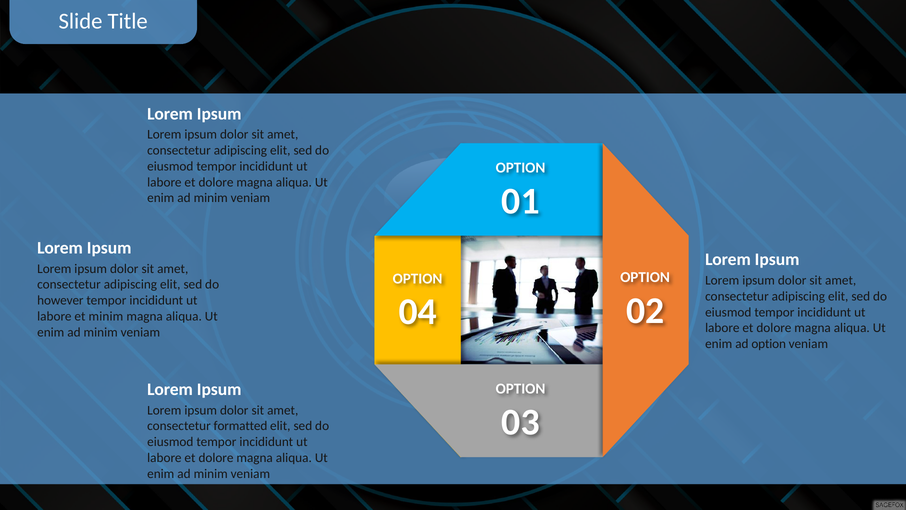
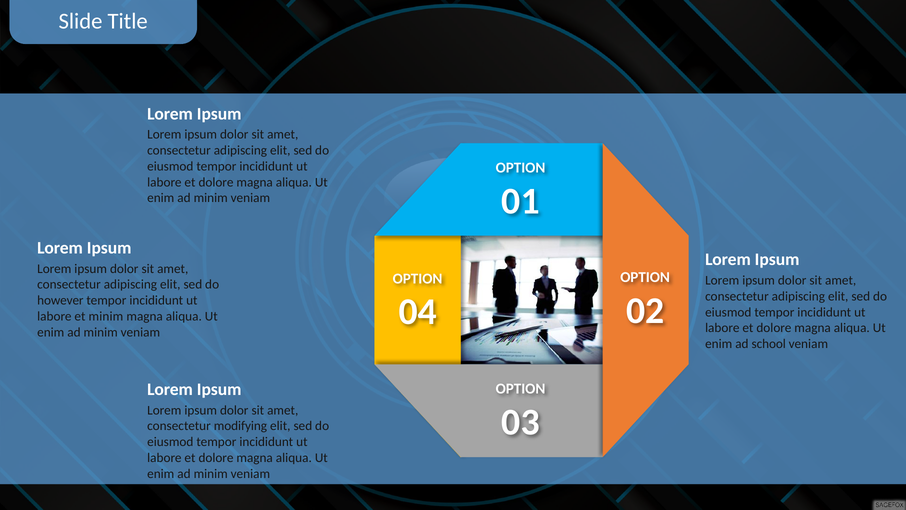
ad option: option -> school
formatted: formatted -> modifying
